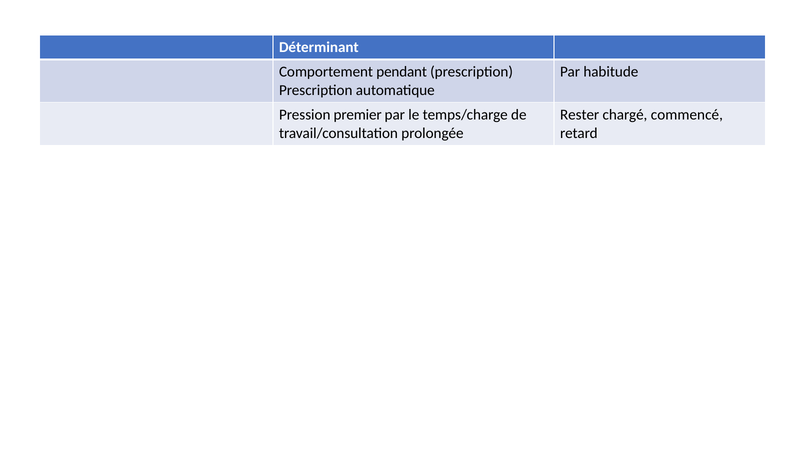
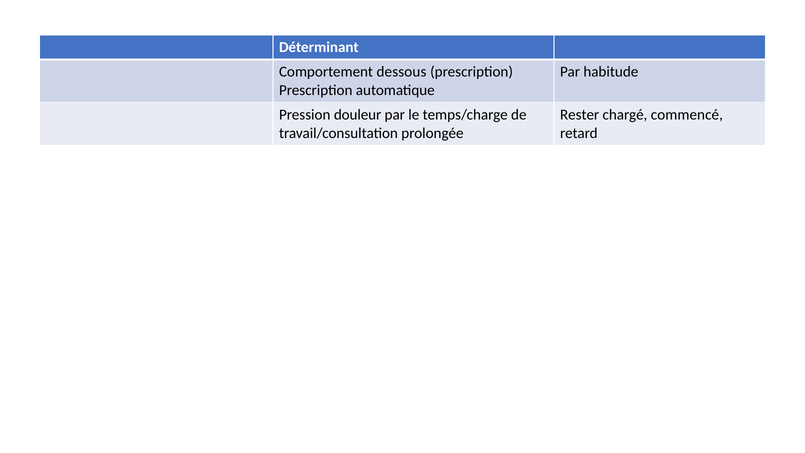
pendant: pendant -> dessous
premier: premier -> douleur
